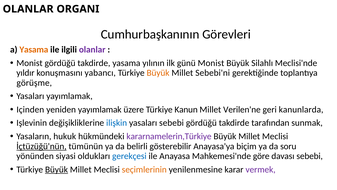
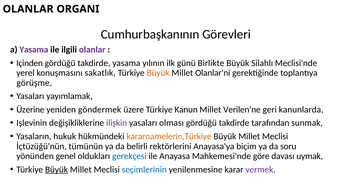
Yasama at (34, 50) colour: orange -> purple
Monist at (29, 63): Monist -> Içinden
günü Monist: Monist -> Birlikte
yıldır: yıldır -> yerel
yabancı: yabancı -> sakatlık
Sebebi'ni: Sebebi'ni -> Olanlar'ni
Içinden: Içinden -> Üzerine
yeniden yayımlamak: yayımlamak -> göndermek
ilişkin colour: blue -> purple
yasaları sebebi: sebebi -> olması
kararnamelerin,Türkiye colour: purple -> orange
İçtüzüğü'nün underline: present -> none
gösterebilir: gösterebilir -> rektörlerini
siyasi: siyasi -> genel
davası sebebi: sebebi -> uymak
seçimlerinin colour: orange -> blue
